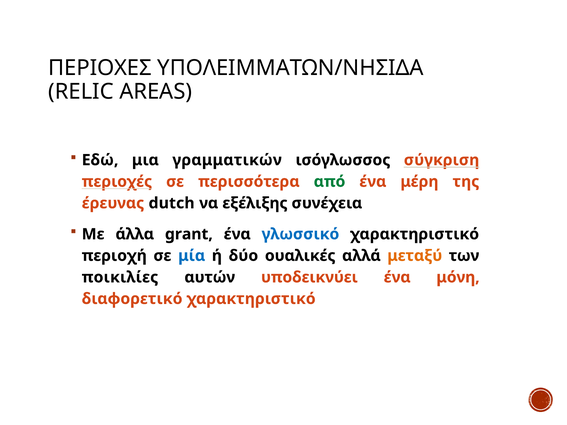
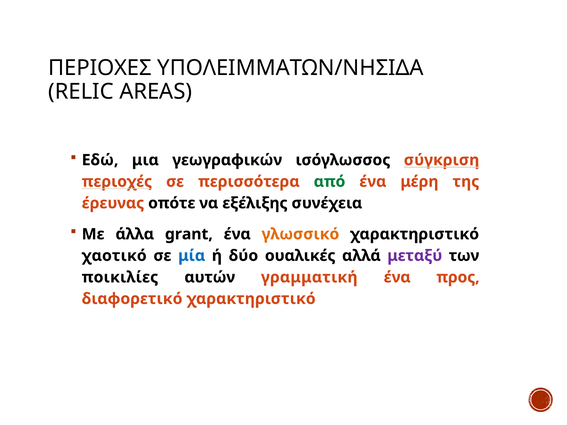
γραμματικών: γραμματικών -> γεωγραφικών
dutch: dutch -> οπότε
γλωσσικό colour: blue -> orange
περιοχή: περιοχή -> χαοτικό
μεταξύ colour: orange -> purple
υποδεικνύει: υποδεικνύει -> γραμματική
μόνη: μόνη -> προς
